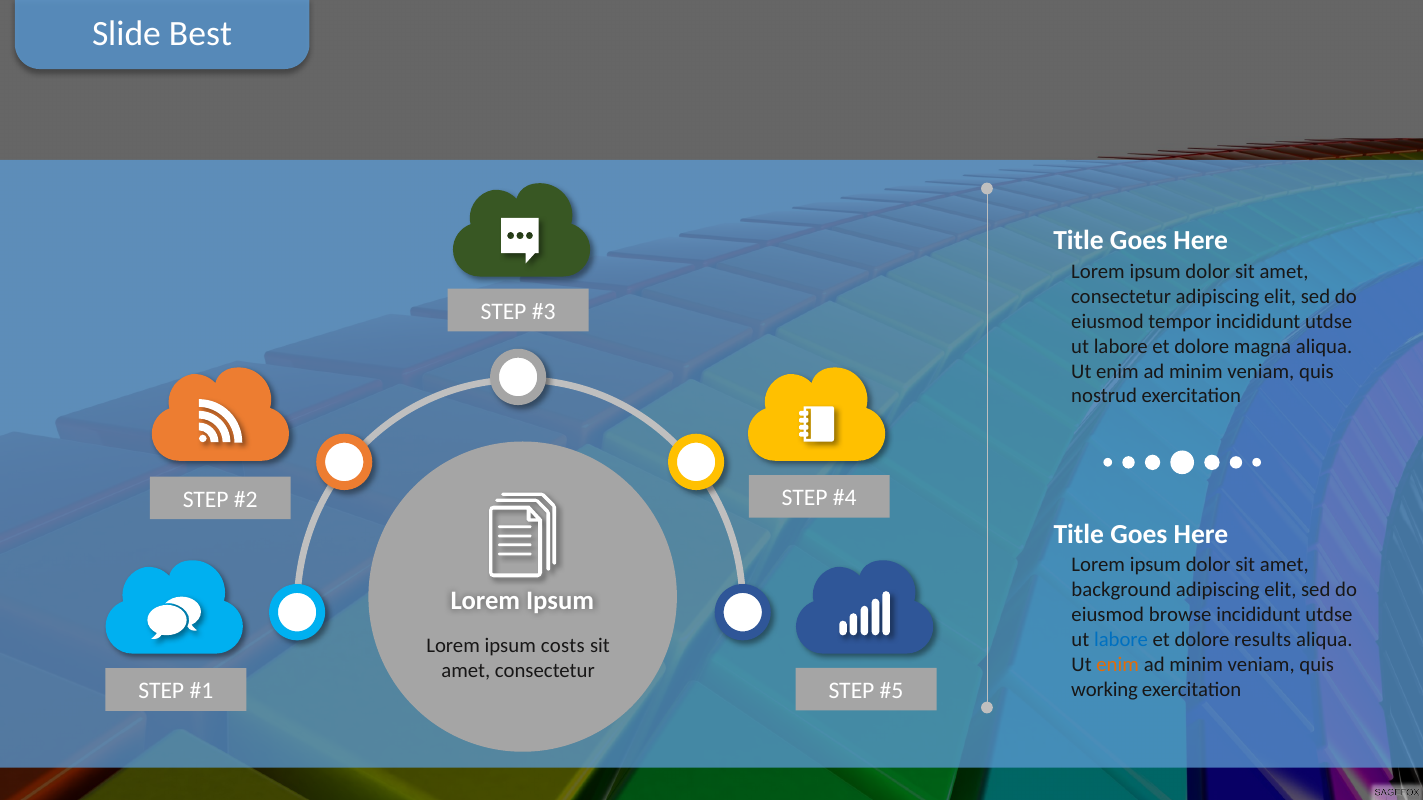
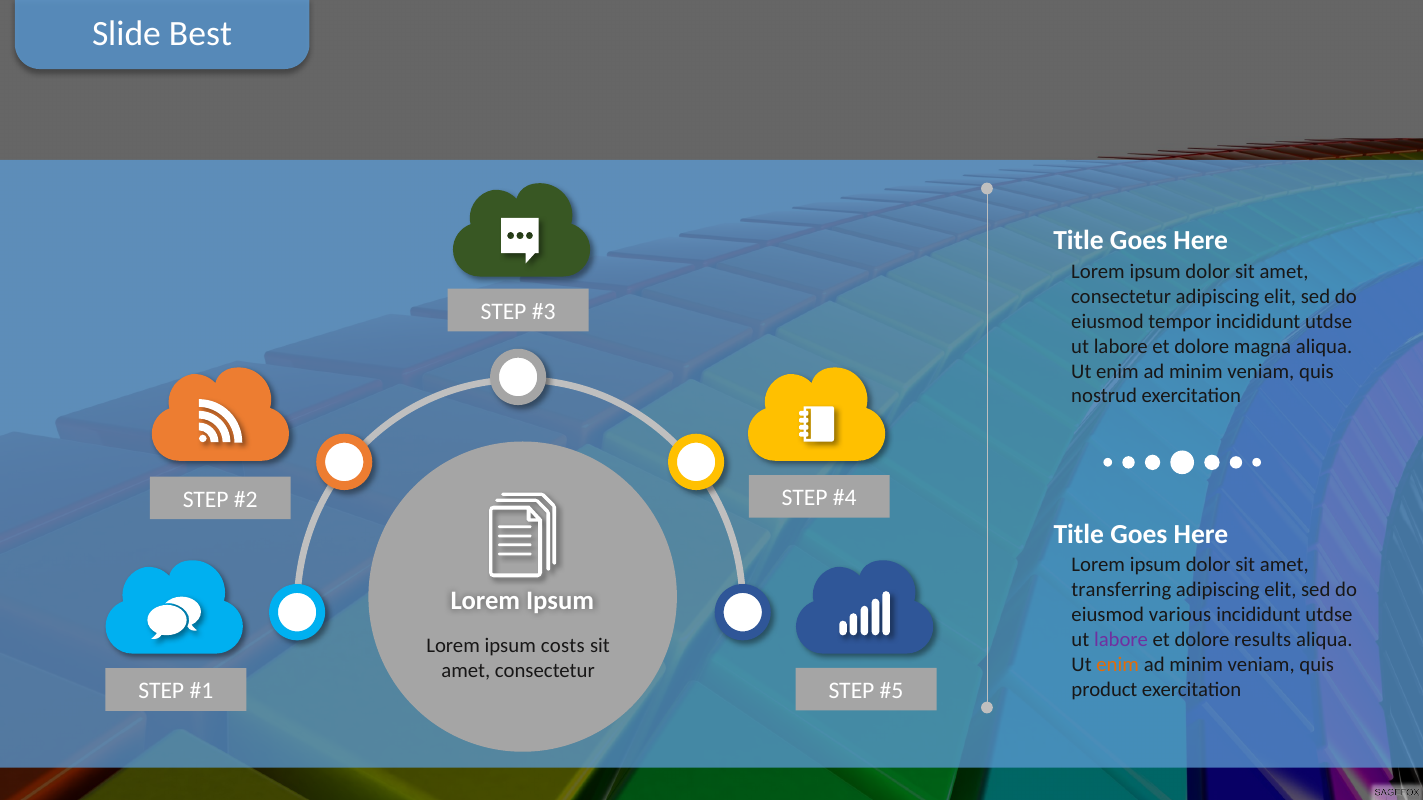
background: background -> transferring
browse: browse -> various
labore at (1121, 640) colour: blue -> purple
working: working -> product
